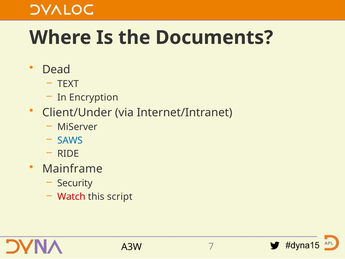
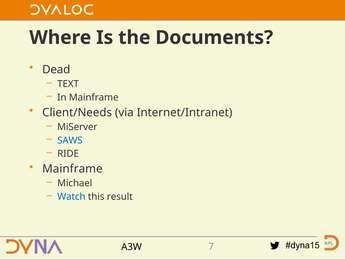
In Encryption: Encryption -> Mainframe
Client/Under: Client/Under -> Client/Needs
Security: Security -> Michael
Watch colour: red -> blue
script: script -> result
